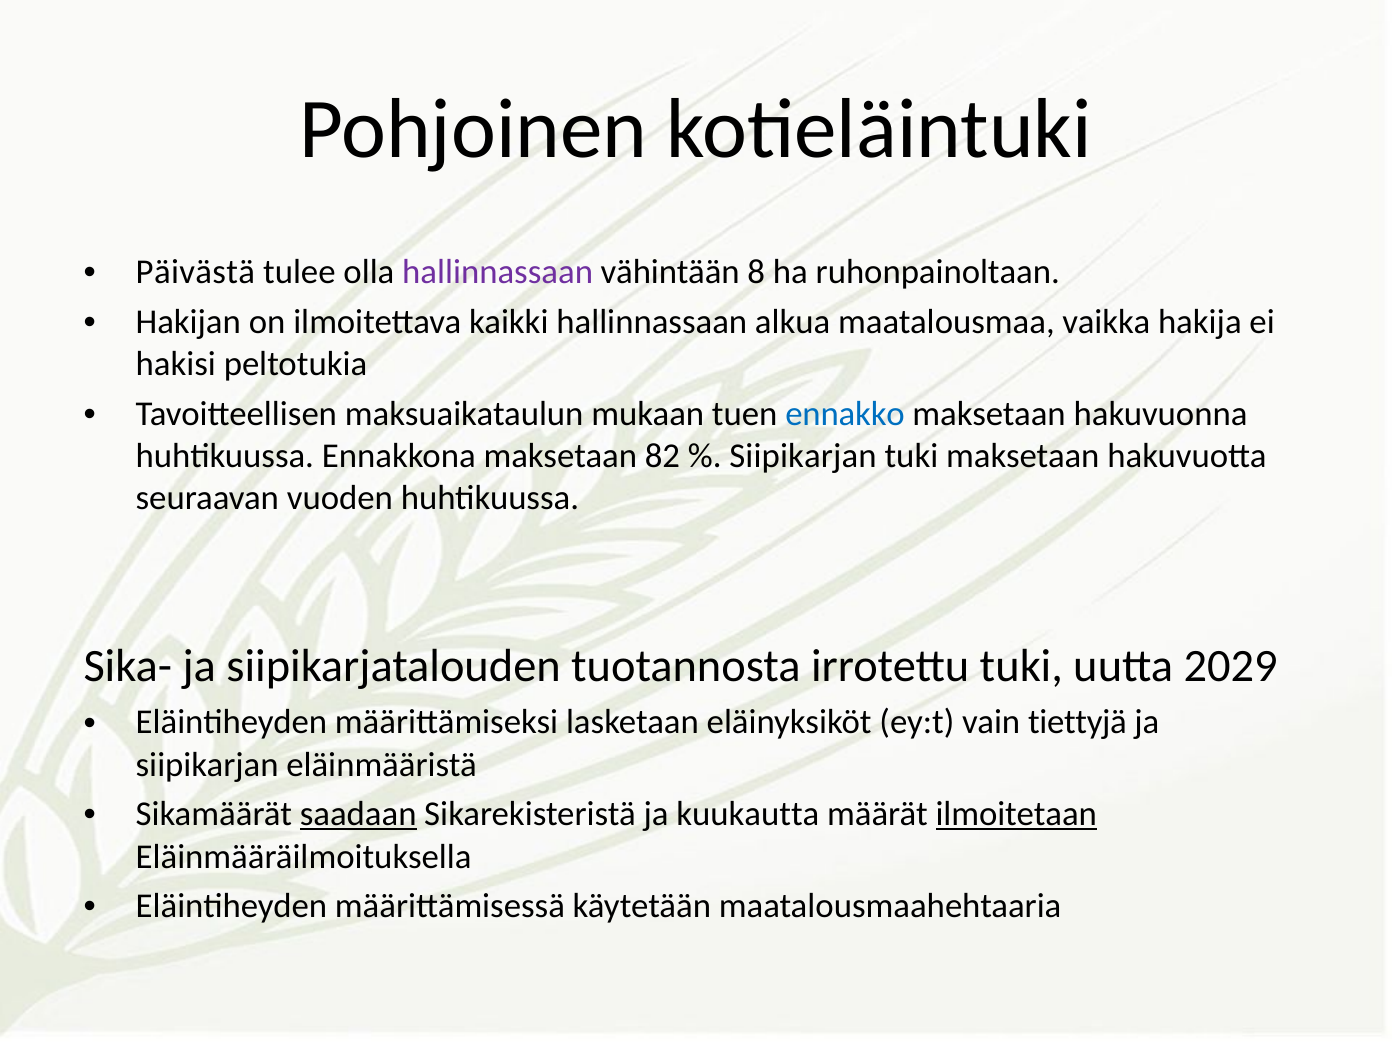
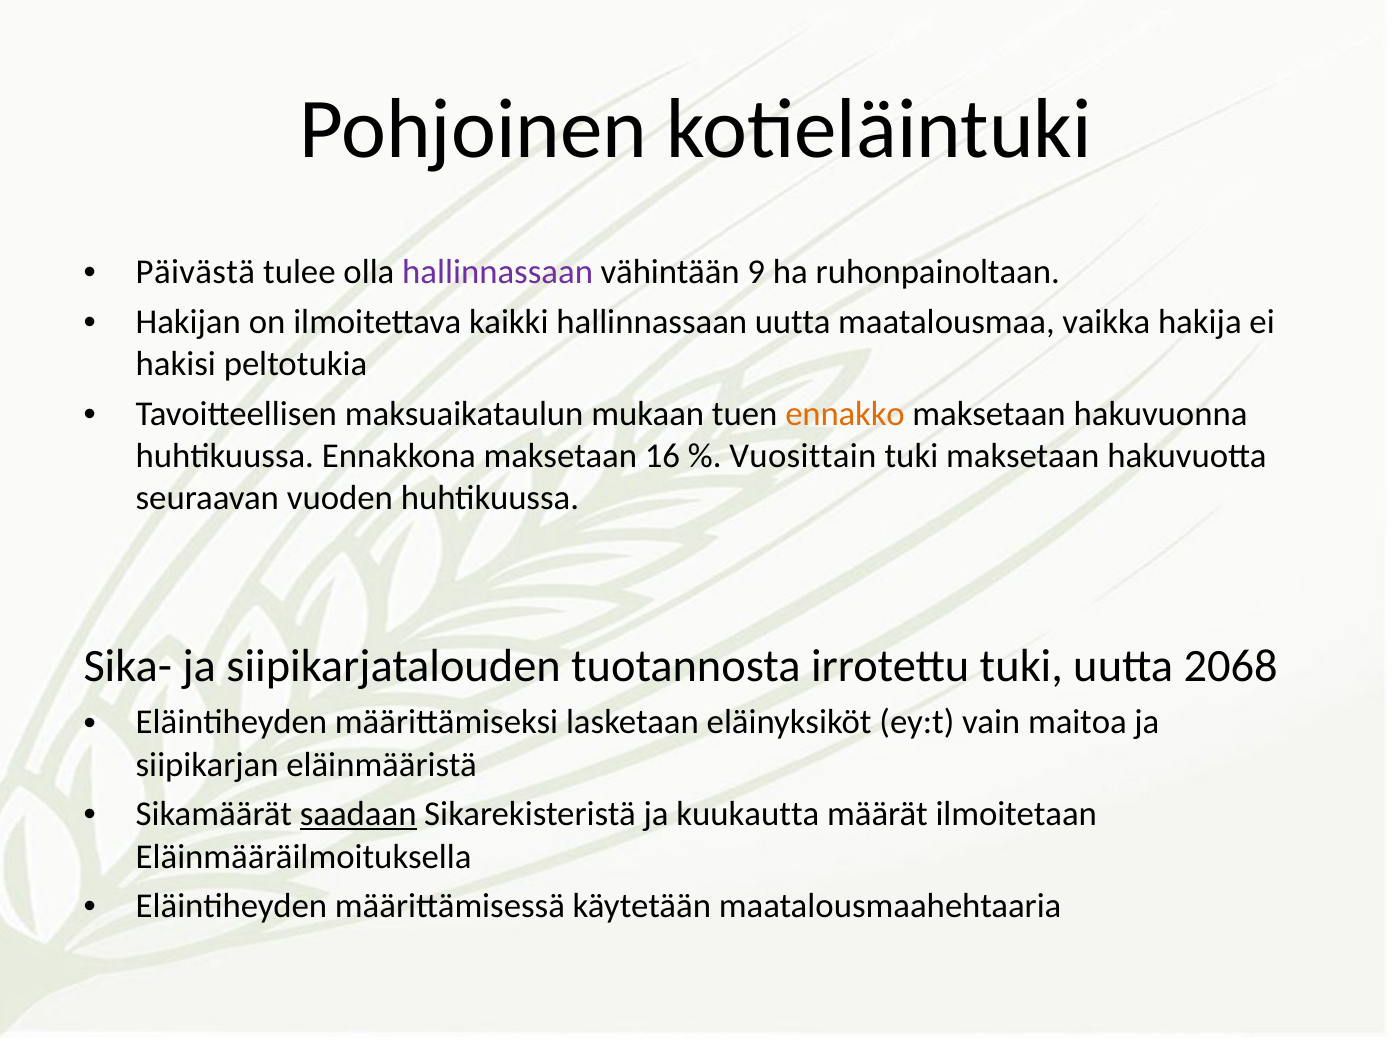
8: 8 -> 9
hallinnassaan alkua: alkua -> uutta
ennakko colour: blue -> orange
82: 82 -> 16
Siipikarjan at (803, 456): Siipikarjan -> Vuosittain
2029: 2029 -> 2068
tiettyjä: tiettyjä -> maitoa
ilmoitetaan underline: present -> none
